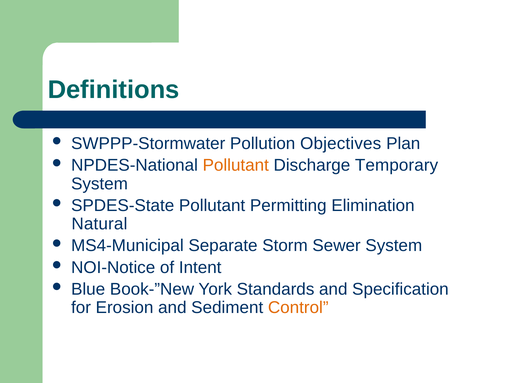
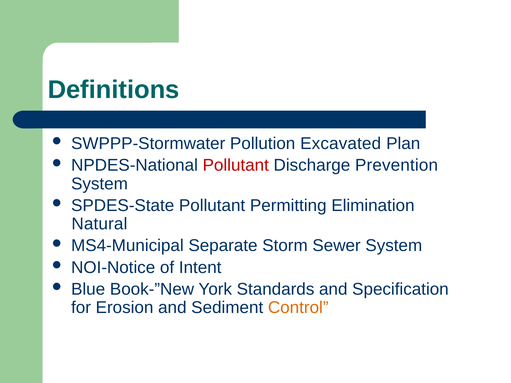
Objectives: Objectives -> Excavated
Pollutant at (236, 165) colour: orange -> red
Temporary: Temporary -> Prevention
